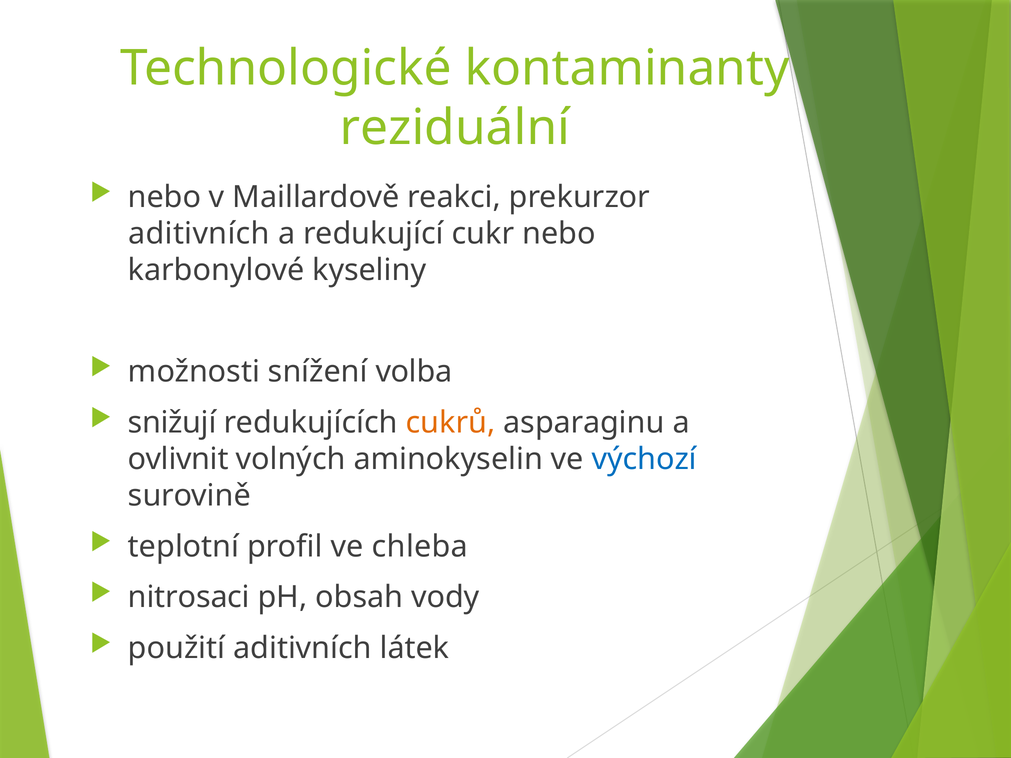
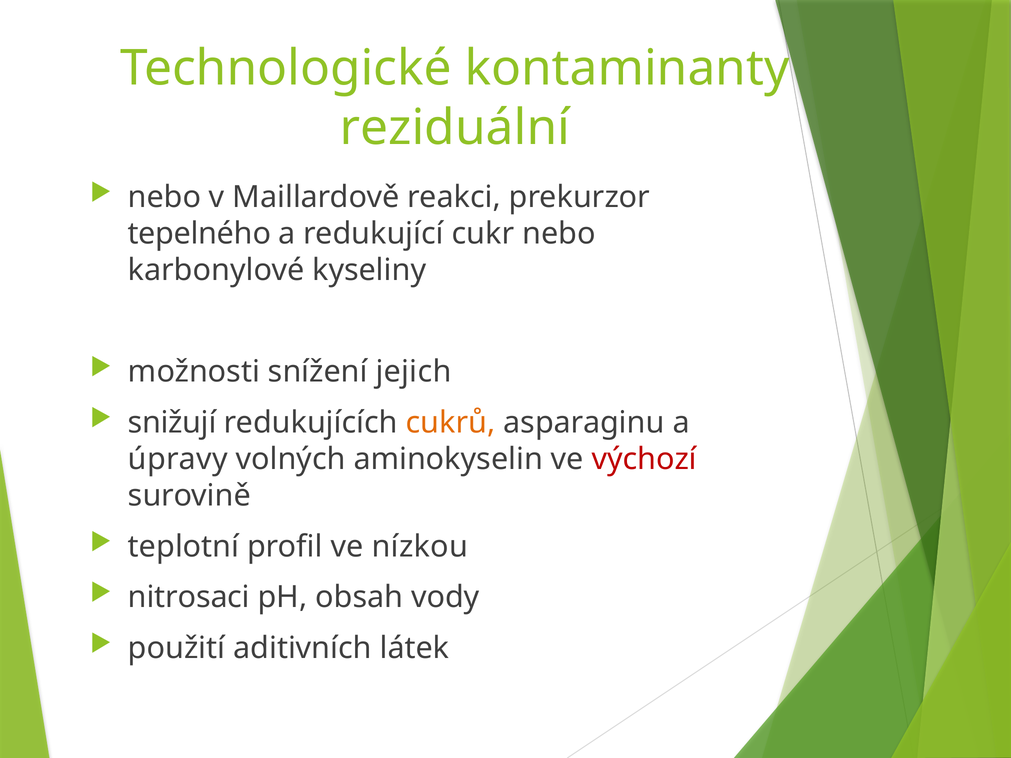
aditivních at (199, 234): aditivních -> tepelného
volba: volba -> jejich
ovlivnit: ovlivnit -> úpravy
výchozí colour: blue -> red
chleba: chleba -> nízkou
